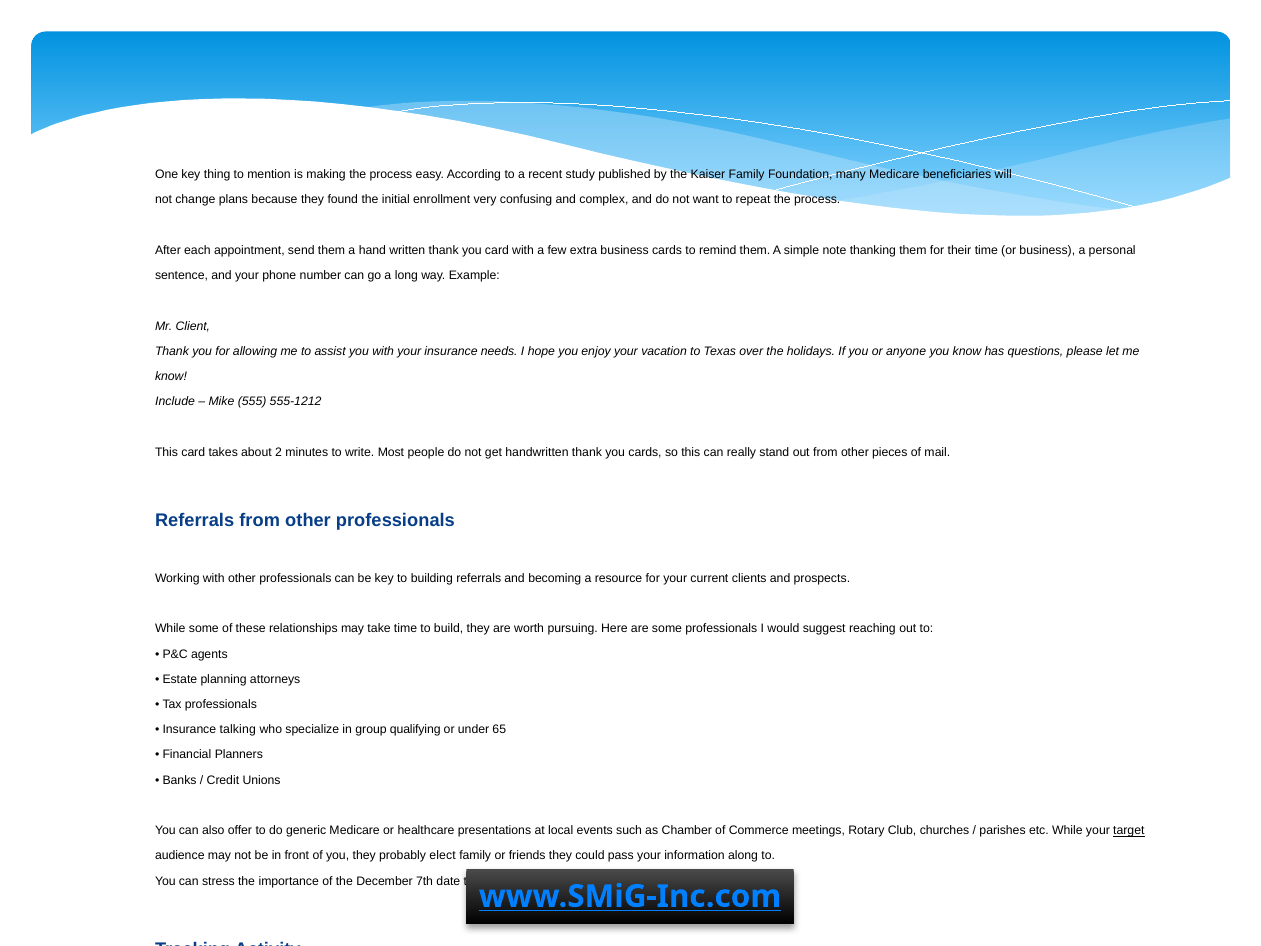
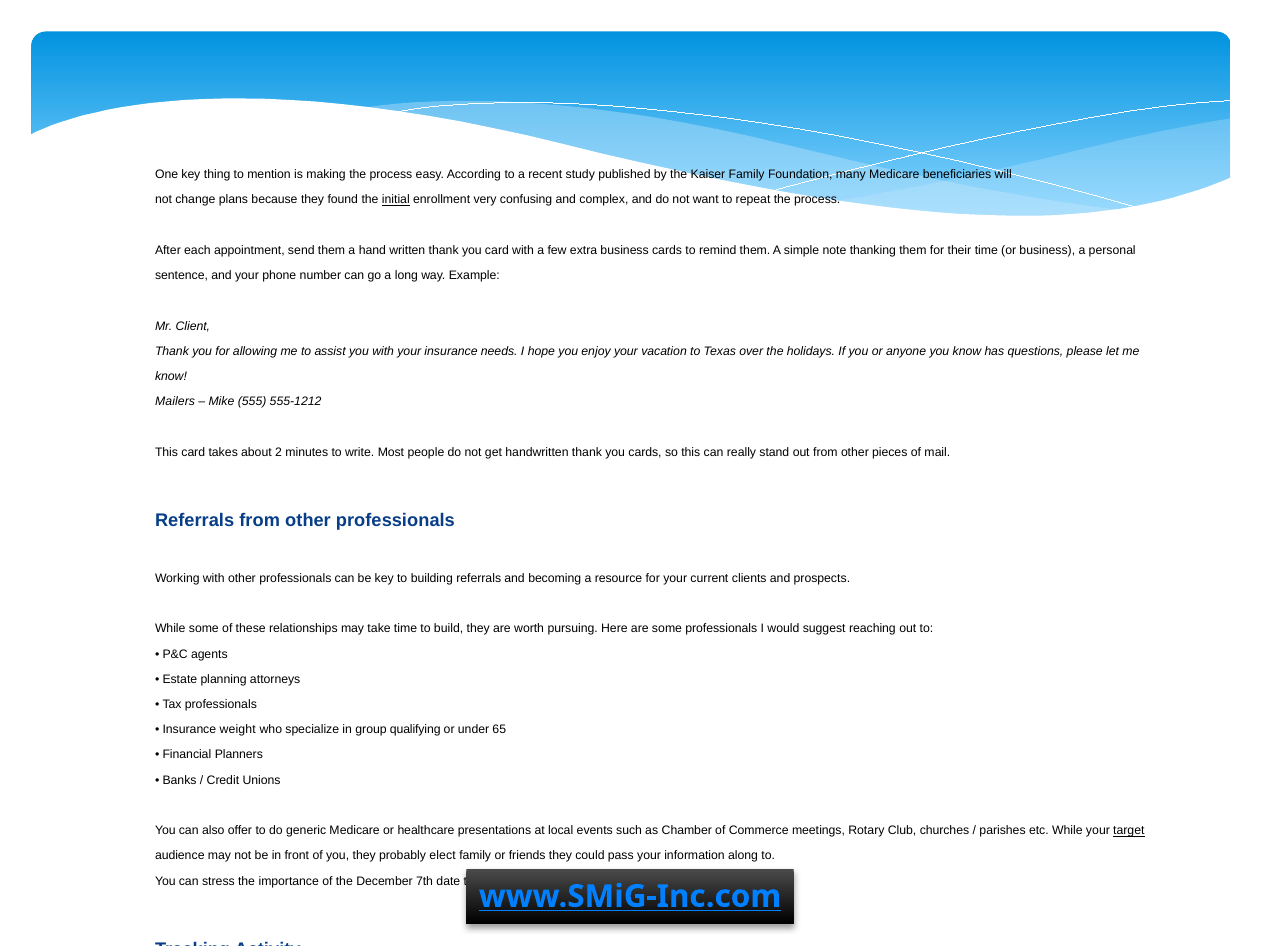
initial underline: none -> present
Include: Include -> Mailers
talking: talking -> weight
